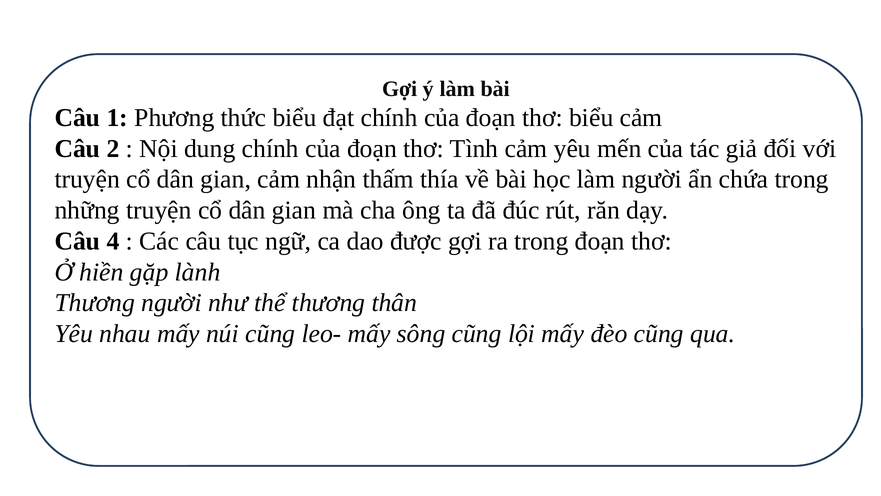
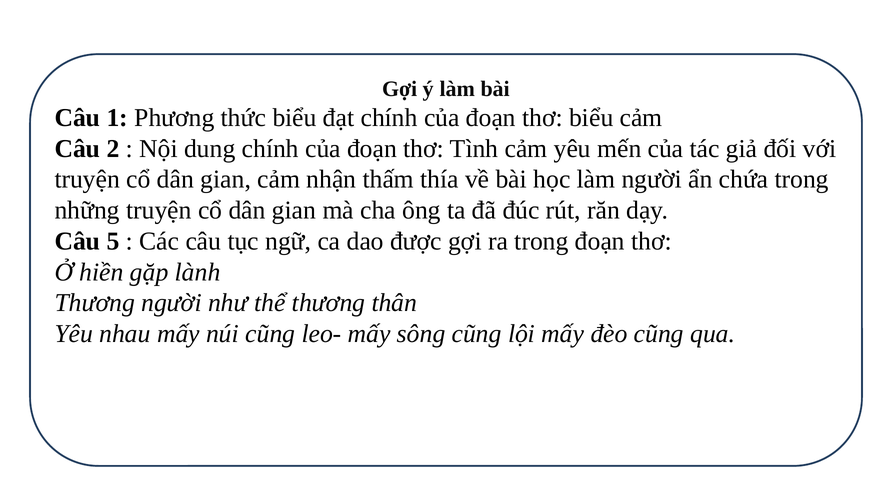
4: 4 -> 5
